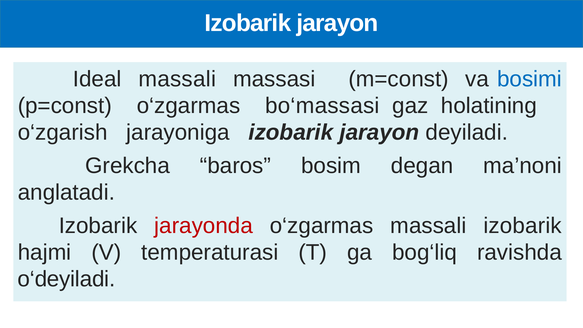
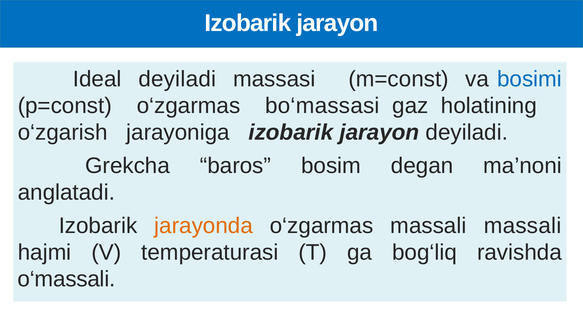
Ideal massali: massali -> deyiladi
jarayonda colour: red -> orange
massali izobarik: izobarik -> massali
o‘deyiladi: o‘deyiladi -> o‘massali
